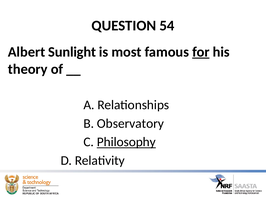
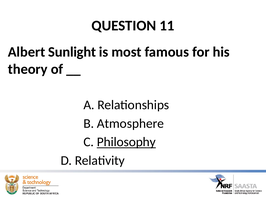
54: 54 -> 11
for underline: present -> none
Observatory: Observatory -> Atmosphere
